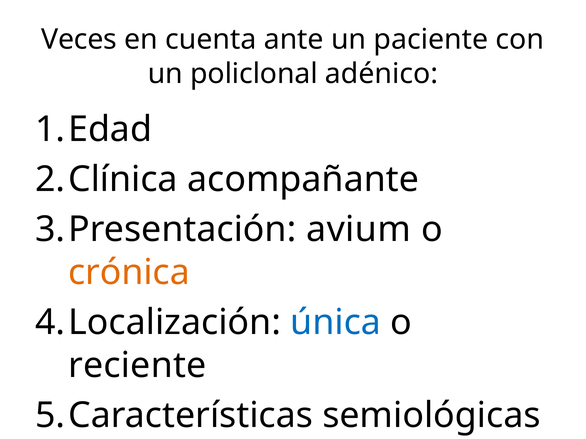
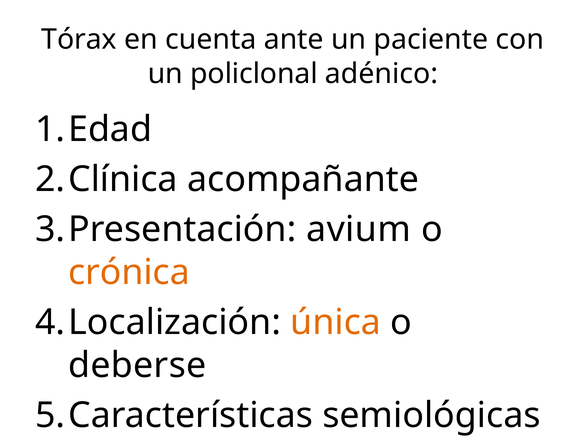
Veces: Veces -> Tórax
única colour: blue -> orange
reciente: reciente -> deberse
